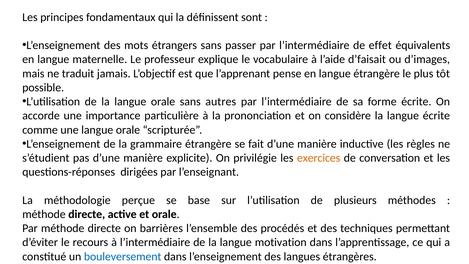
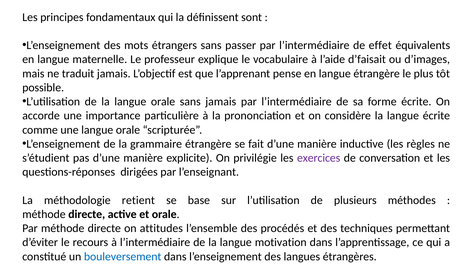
sans autres: autres -> jamais
exercices colour: orange -> purple
perçue: perçue -> retient
barrières: barrières -> attitudes
